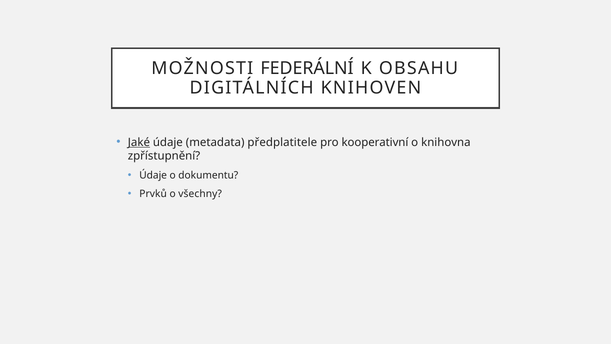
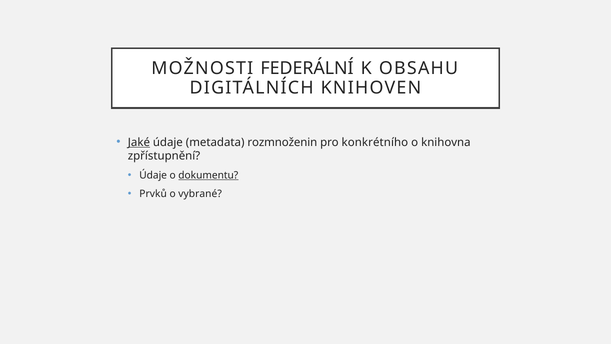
předplatitele: předplatitele -> rozmnoženin
kooperativní: kooperativní -> konkrétního
dokumentu underline: none -> present
všechny: všechny -> vybrané
